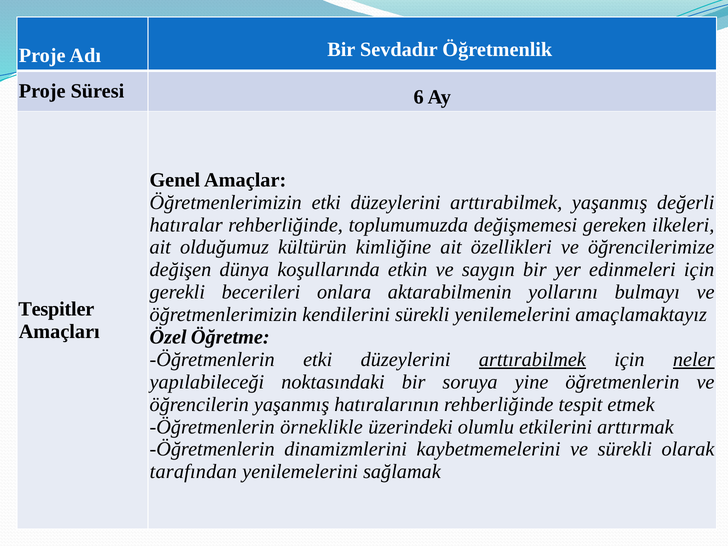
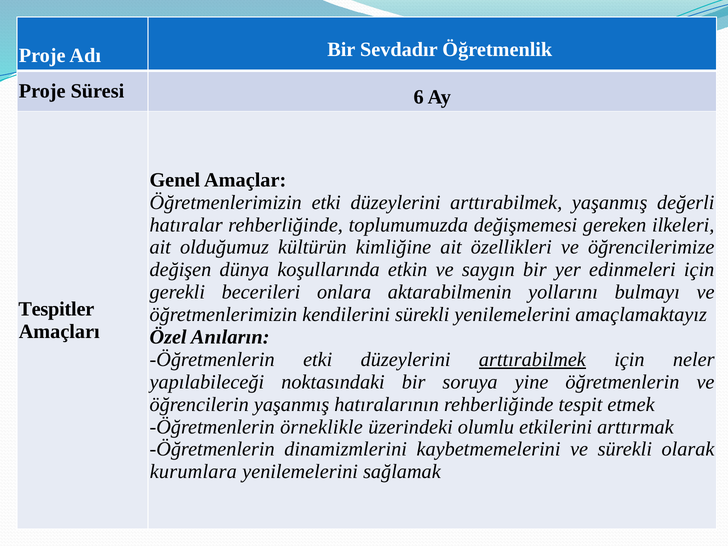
Öğretme: Öğretme -> Anıların
neler underline: present -> none
tarafından: tarafından -> kurumlara
